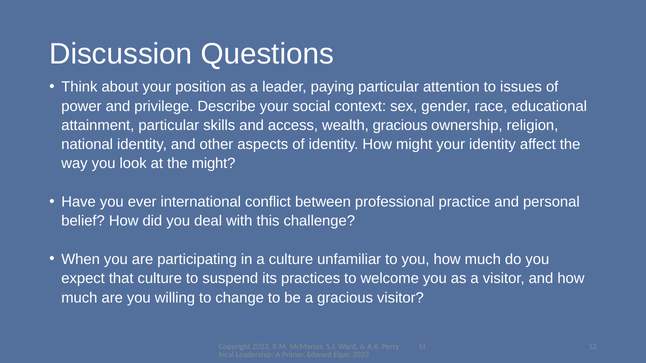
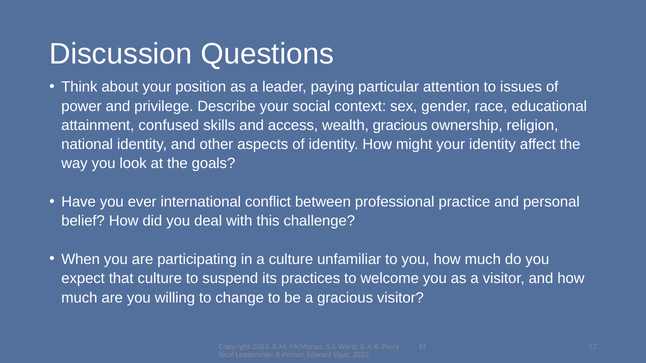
attainment particular: particular -> confused
the might: might -> goals
